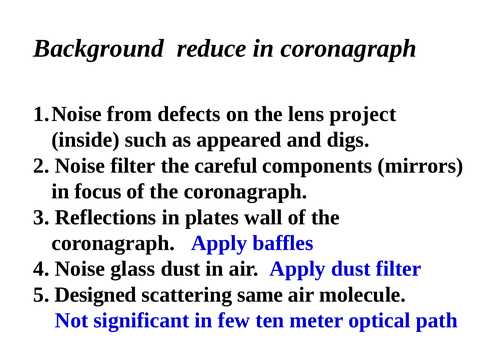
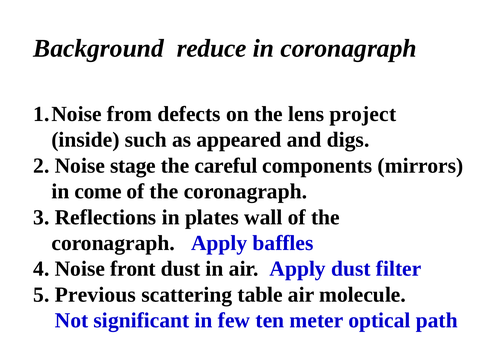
Noise filter: filter -> stage
focus: focus -> come
glass: glass -> front
Designed: Designed -> Previous
same: same -> table
